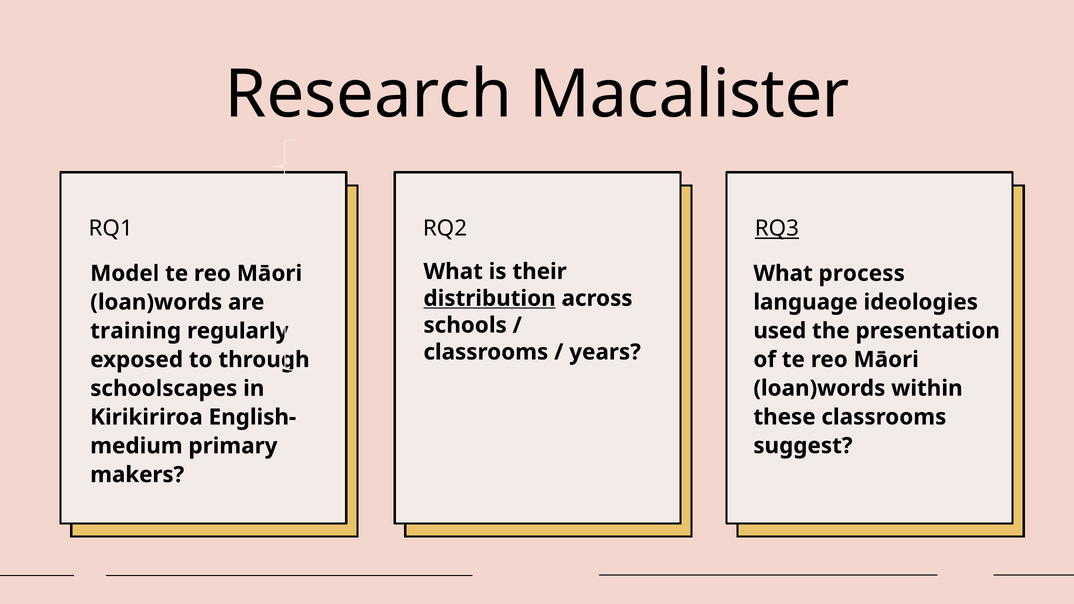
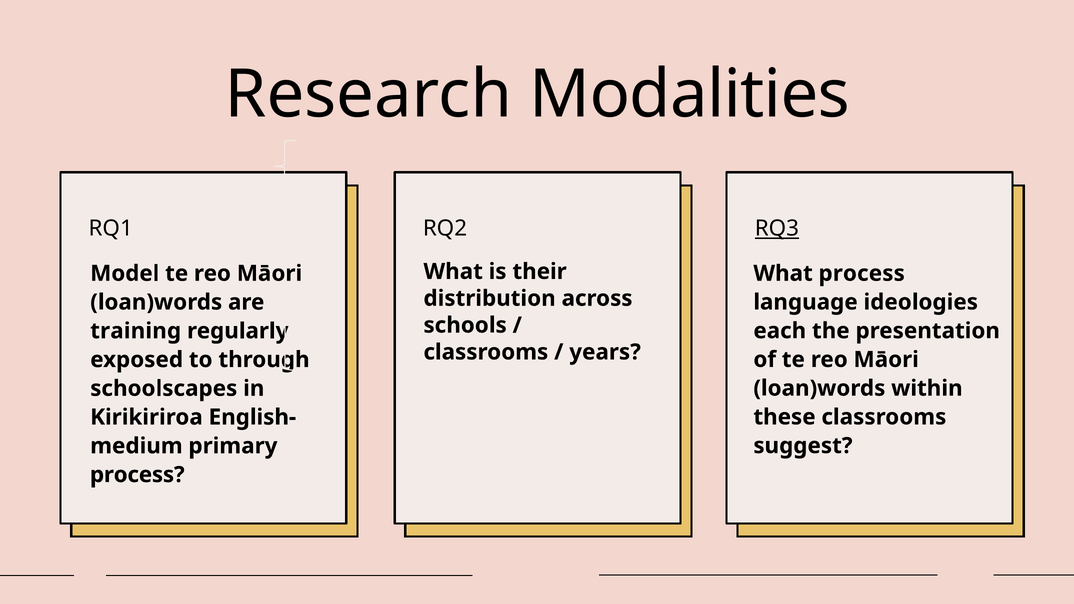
Macalister: Macalister -> Modalities
distribution underline: present -> none
used: used -> each
makers at (137, 475): makers -> process
